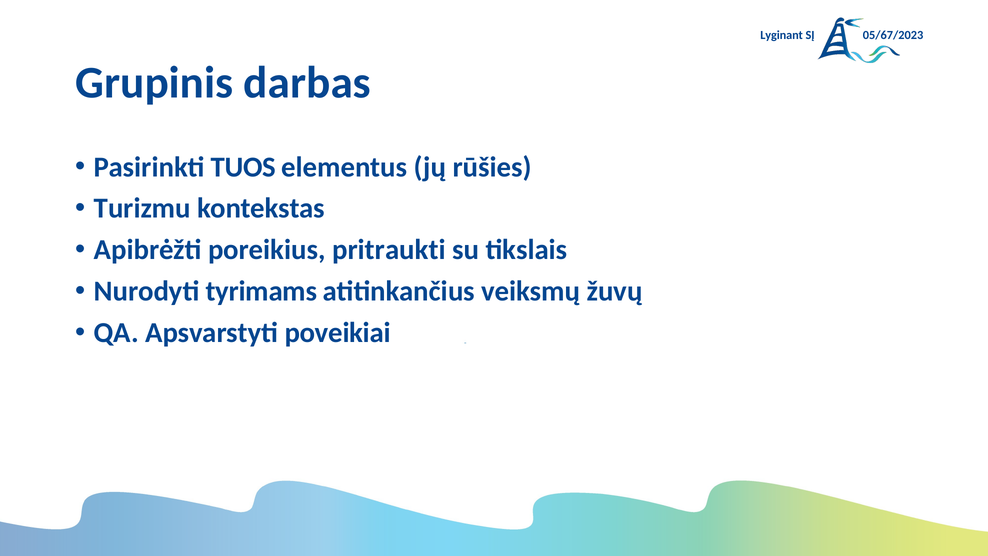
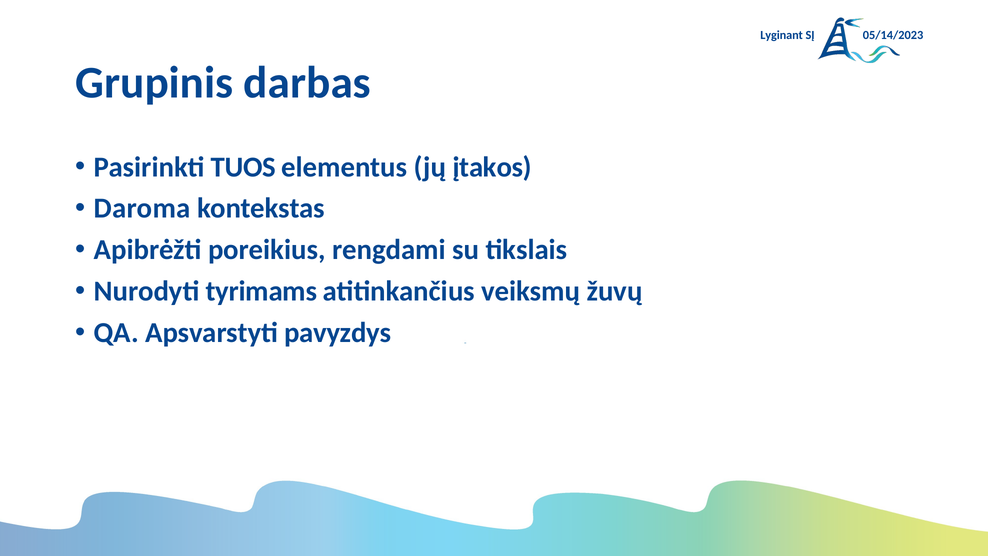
05/67/2023: 05/67/2023 -> 05/14/2023
rūšies: rūšies -> įtakos
Turizmu: Turizmu -> Daroma
pritraukti: pritraukti -> rengdami
poveikiai: poveikiai -> pavyzdys
